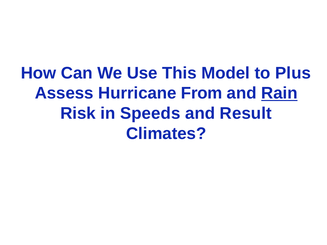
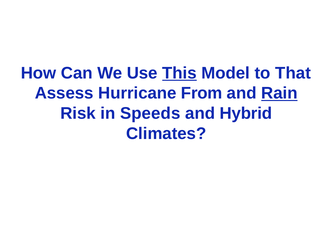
This underline: none -> present
Plus: Plus -> That
Result: Result -> Hybrid
